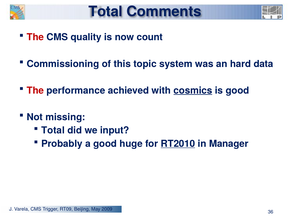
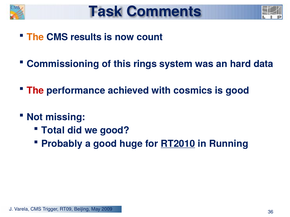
Total at (106, 12): Total -> Task
The at (35, 37) colour: red -> orange
quality: quality -> results
topic: topic -> rings
cosmics underline: present -> none
we input: input -> good
Manager: Manager -> Running
